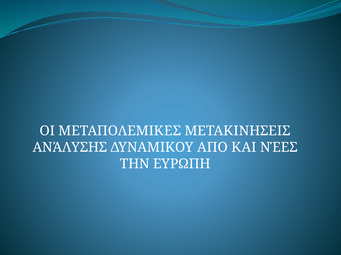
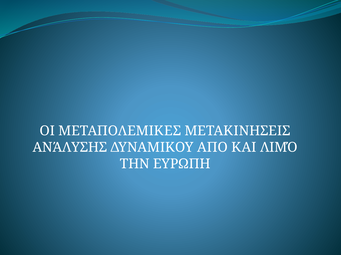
ΝΈΕΣ: ΝΈΕΣ -> ΛΙΜΌ
